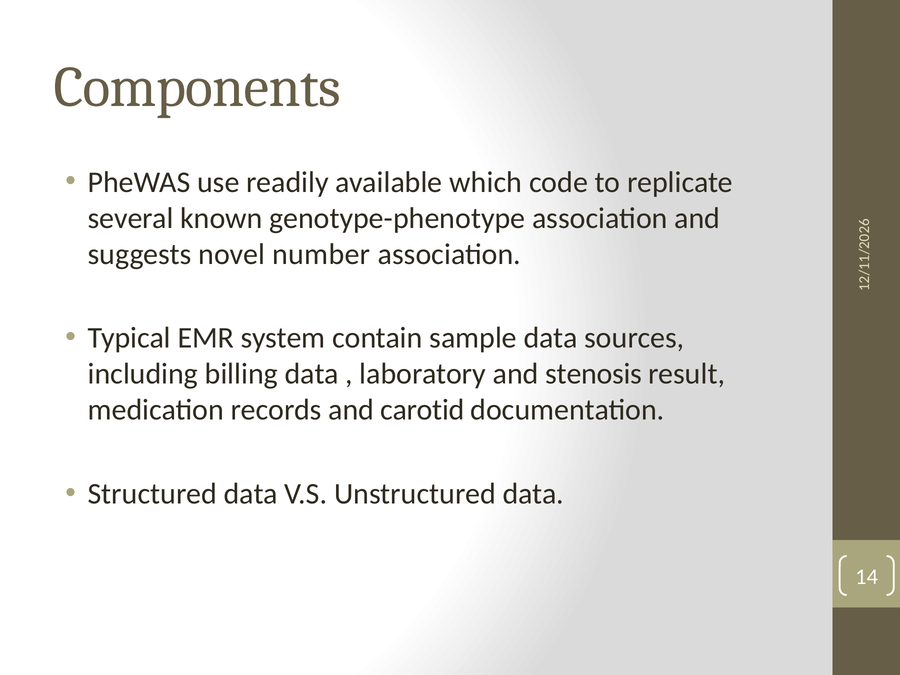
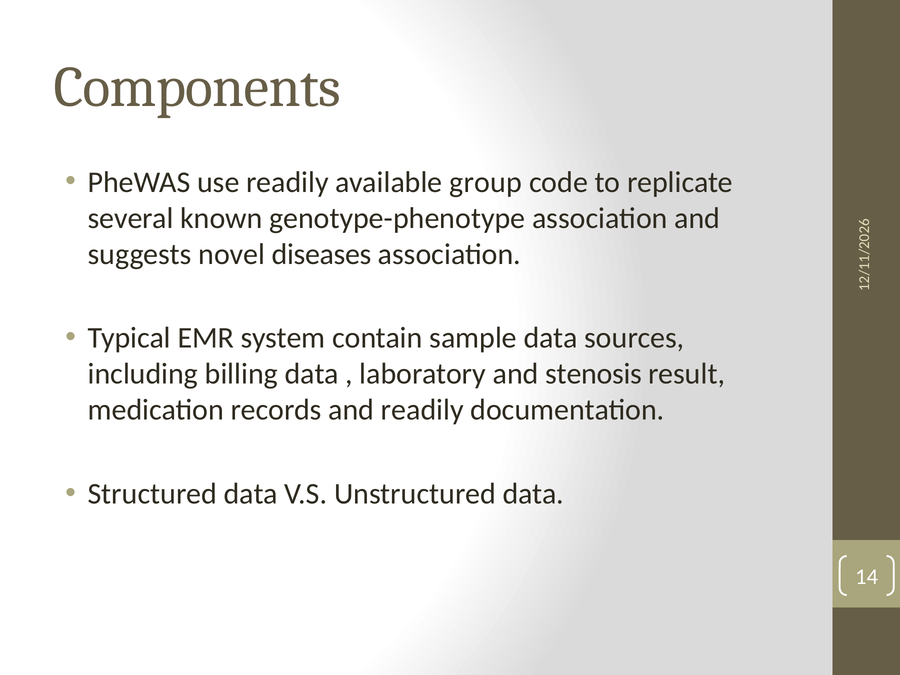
which: which -> group
number: number -> diseases
and carotid: carotid -> readily
